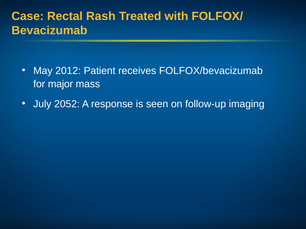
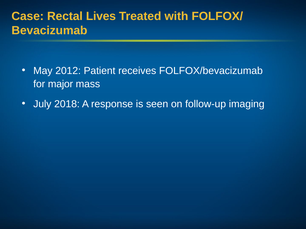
Rash: Rash -> Lives
2052: 2052 -> 2018
